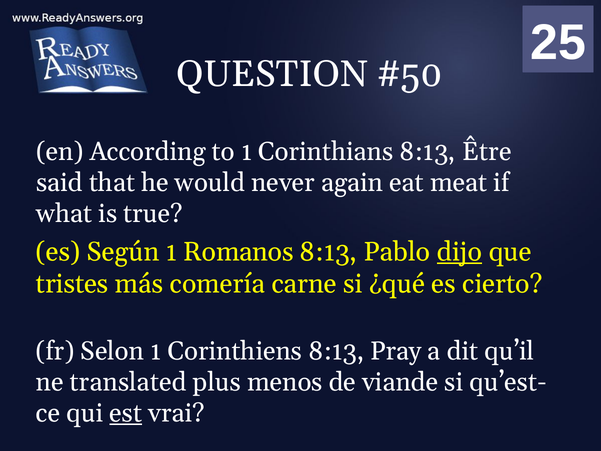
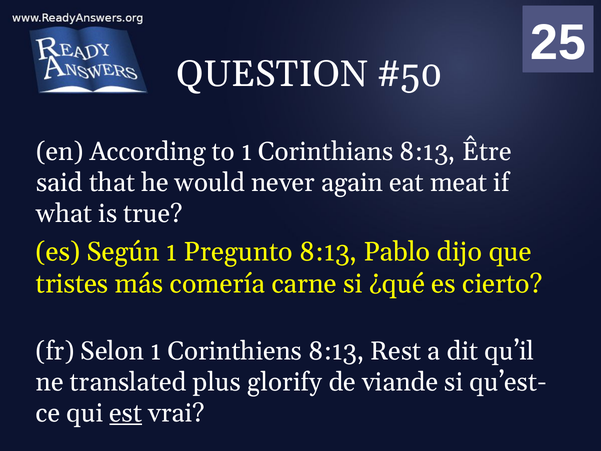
Romanos: Romanos -> Pregunto
dijo underline: present -> none
Pray: Pray -> Rest
menos: menos -> glorify
